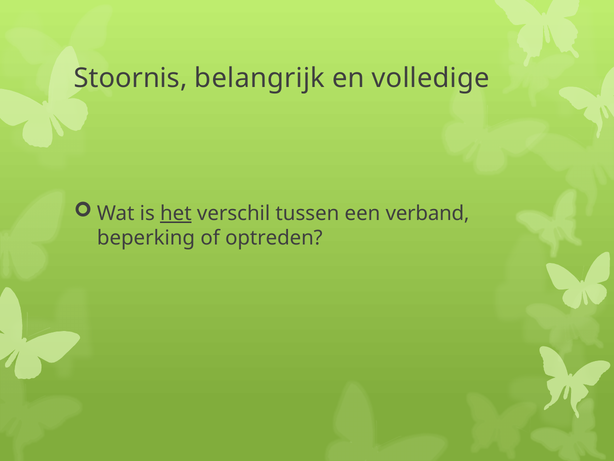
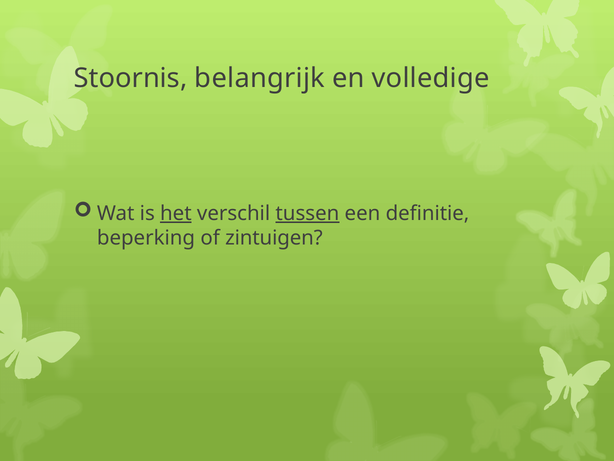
tussen underline: none -> present
verband: verband -> definitie
optreden: optreden -> zintuigen
